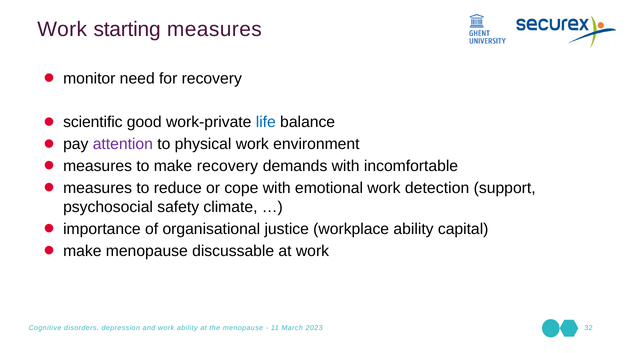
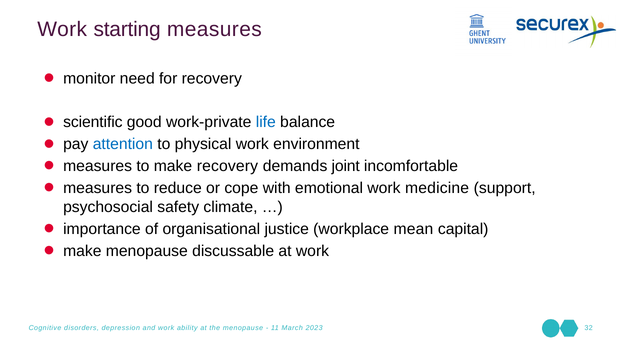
attention colour: purple -> blue
demands with: with -> joint
detection: detection -> medicine
workplace ability: ability -> mean
